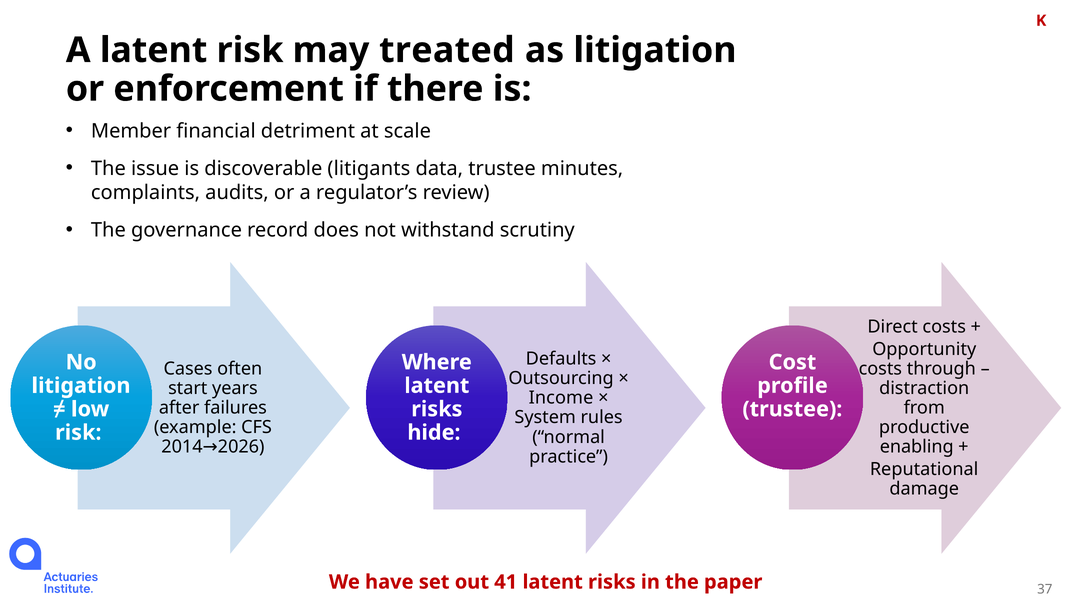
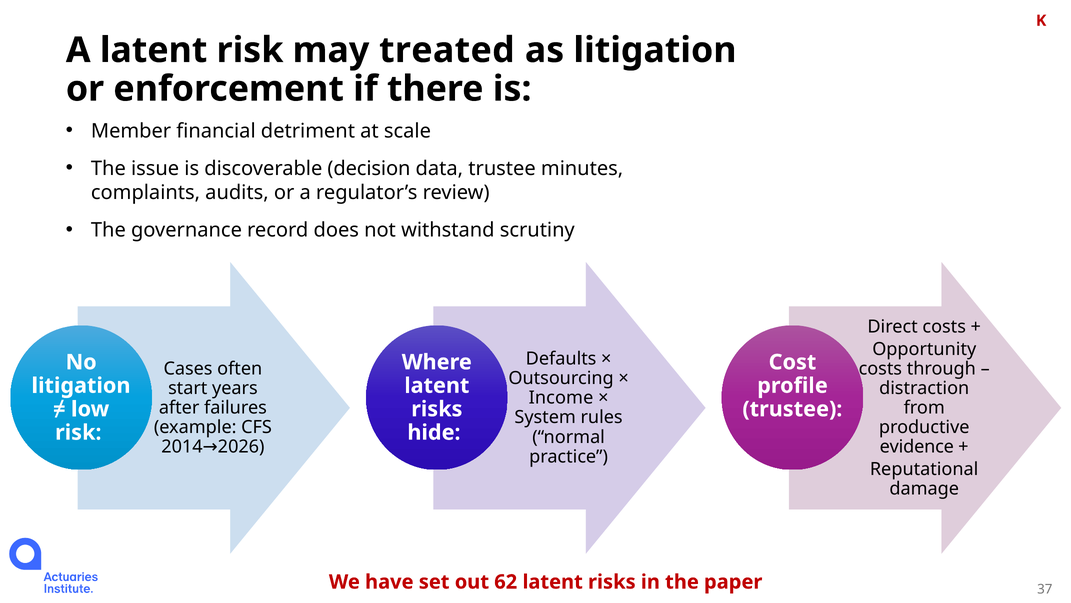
litigants: litigants -> decision
enabling: enabling -> evidence
41: 41 -> 62
